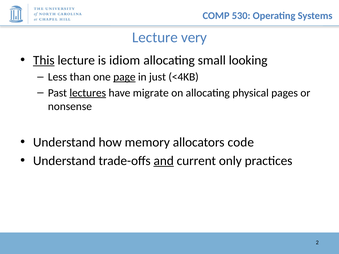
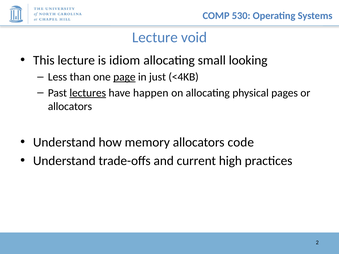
very: very -> void
This underline: present -> none
migrate: migrate -> happen
nonsense at (70, 106): nonsense -> allocators
and underline: present -> none
only: only -> high
